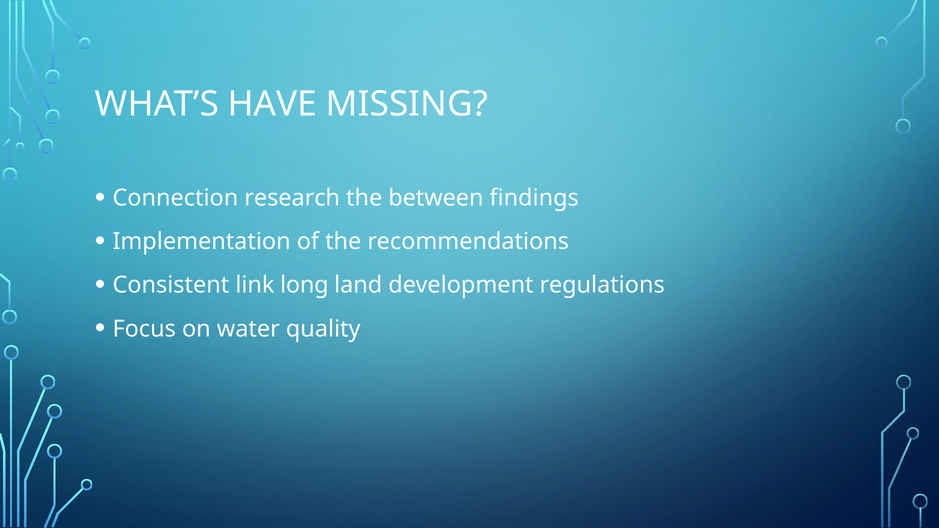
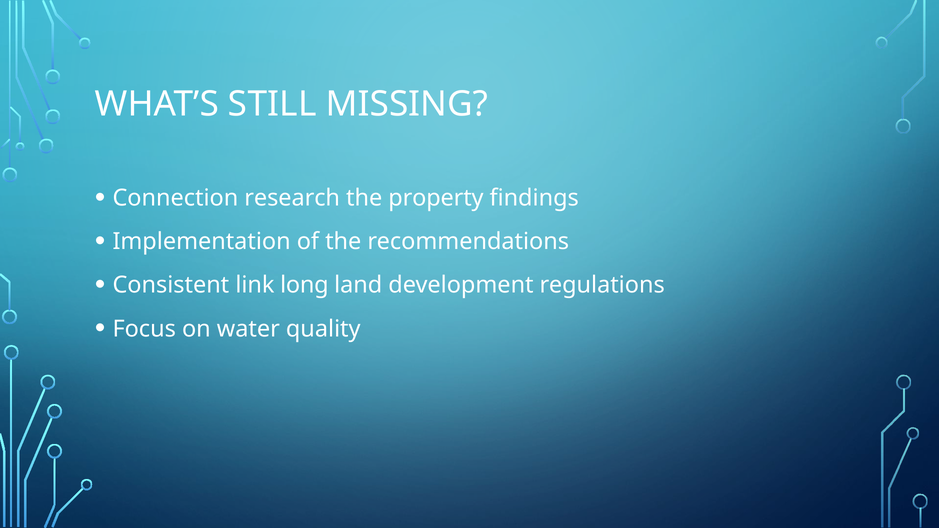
HAVE: HAVE -> STILL
between: between -> property
